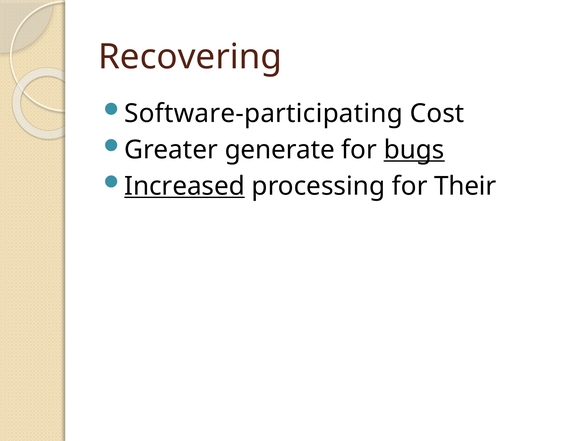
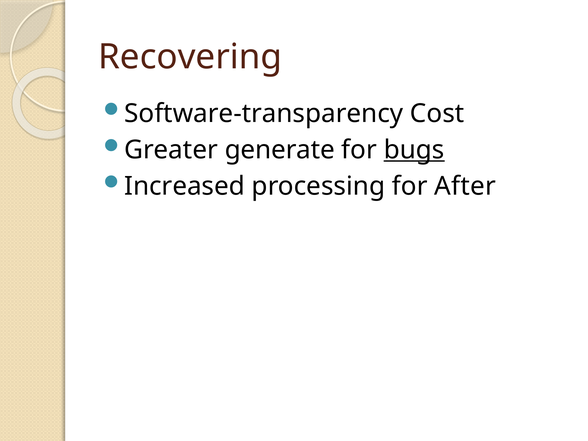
Software-participating: Software-participating -> Software-transparency
Increased underline: present -> none
Their: Their -> After
